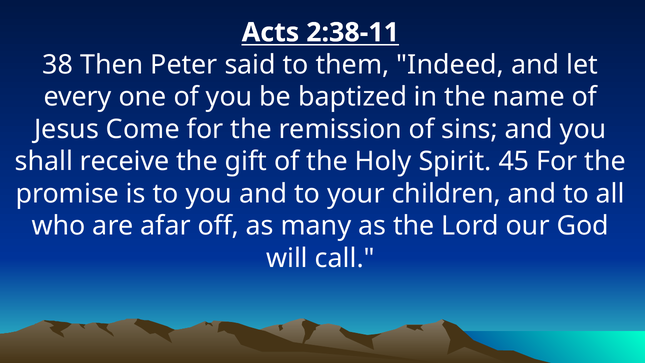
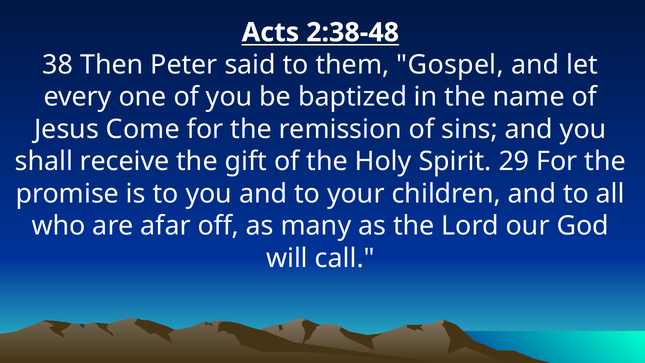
2:38-11: 2:38-11 -> 2:38-48
Indeed: Indeed -> Gospel
45: 45 -> 29
